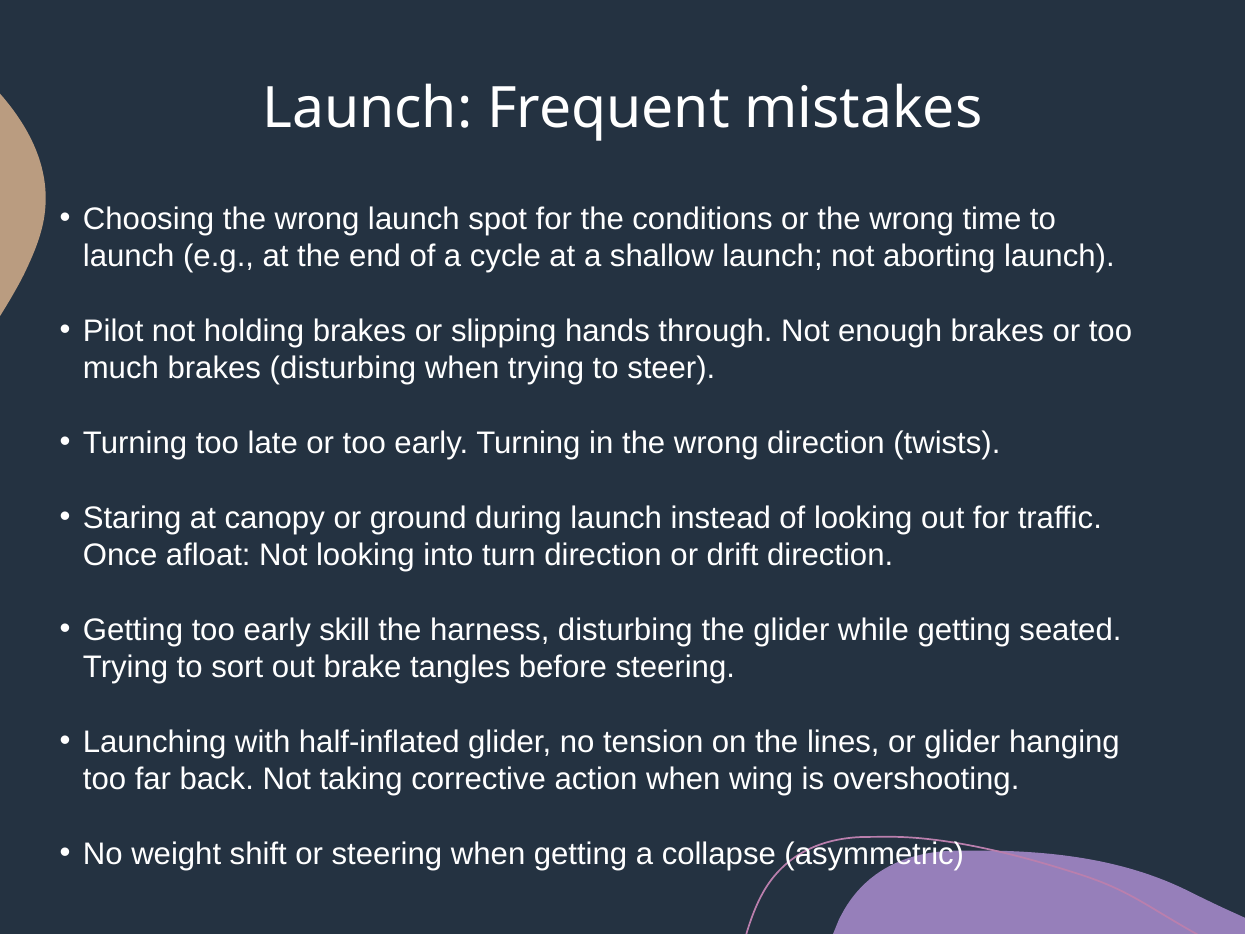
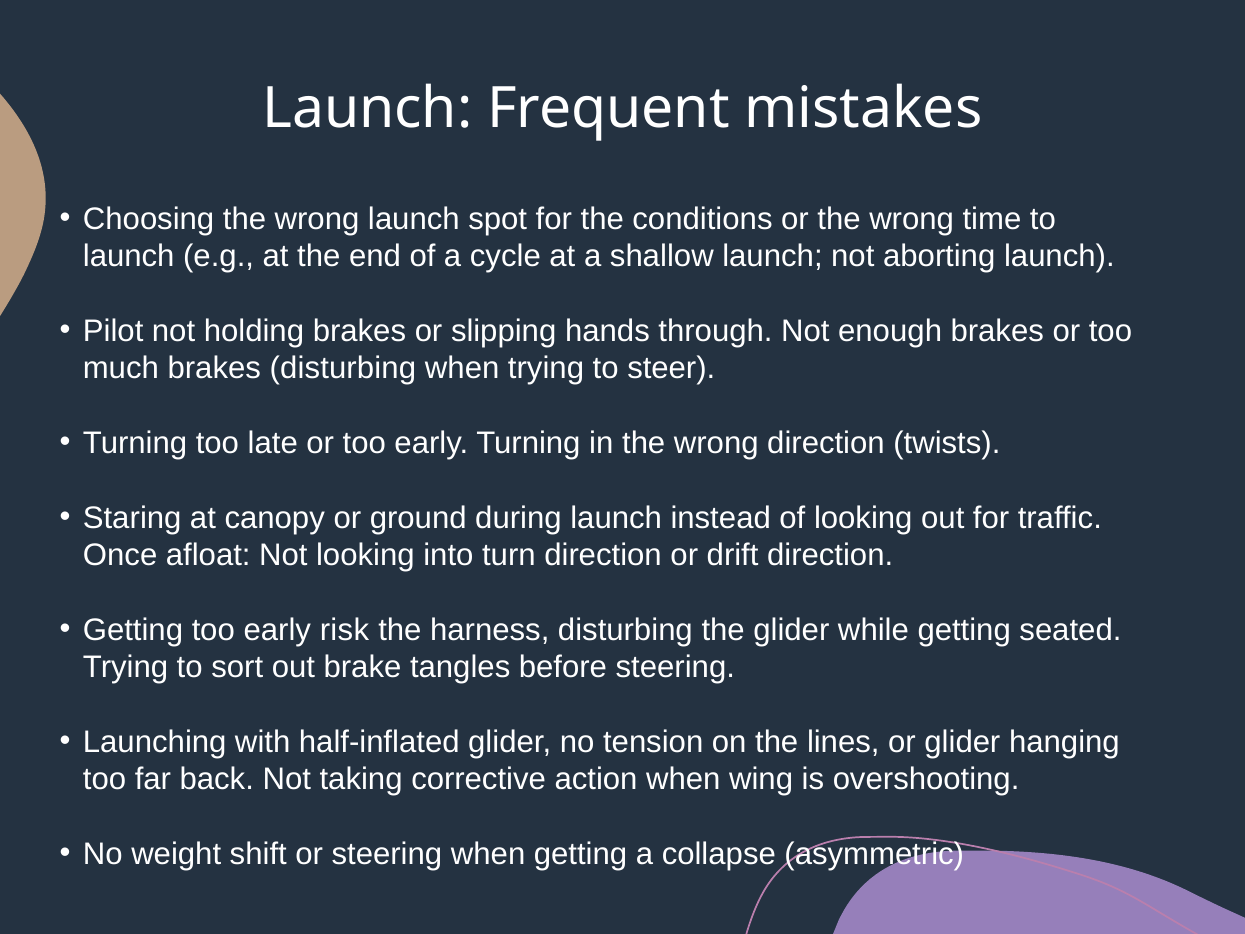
skill: skill -> risk
